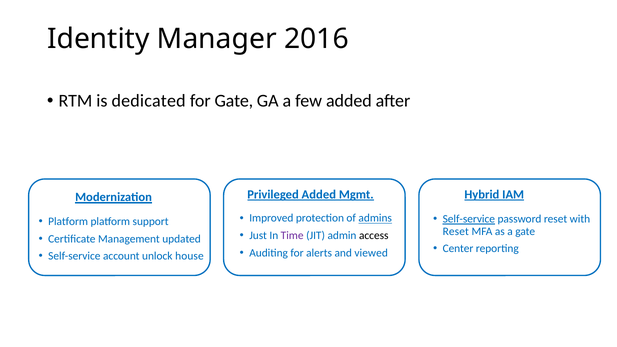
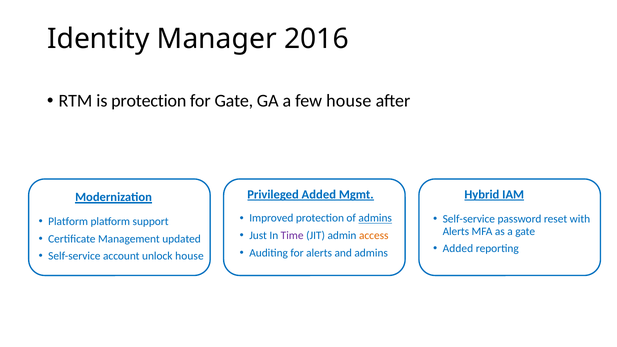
is dedicated: dedicated -> protection
few added: added -> house
Self-service at (469, 219) underline: present -> none
Reset at (456, 231): Reset -> Alerts
access colour: black -> orange
Center at (458, 249): Center -> Added
and viewed: viewed -> admins
